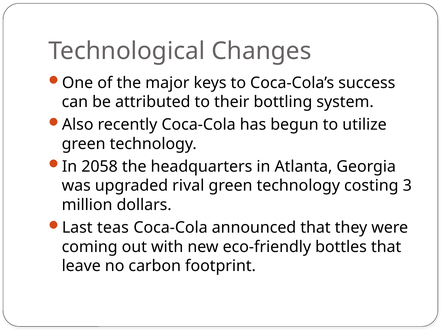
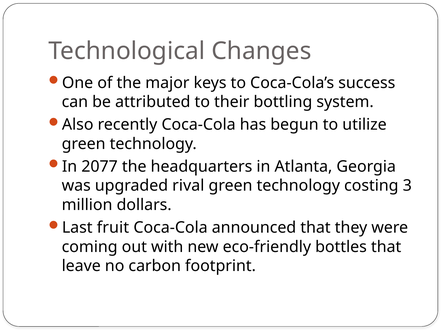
2058: 2058 -> 2077
teas: teas -> fruit
